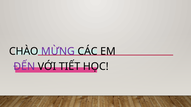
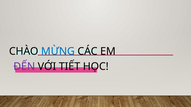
MỪNG colour: purple -> blue
